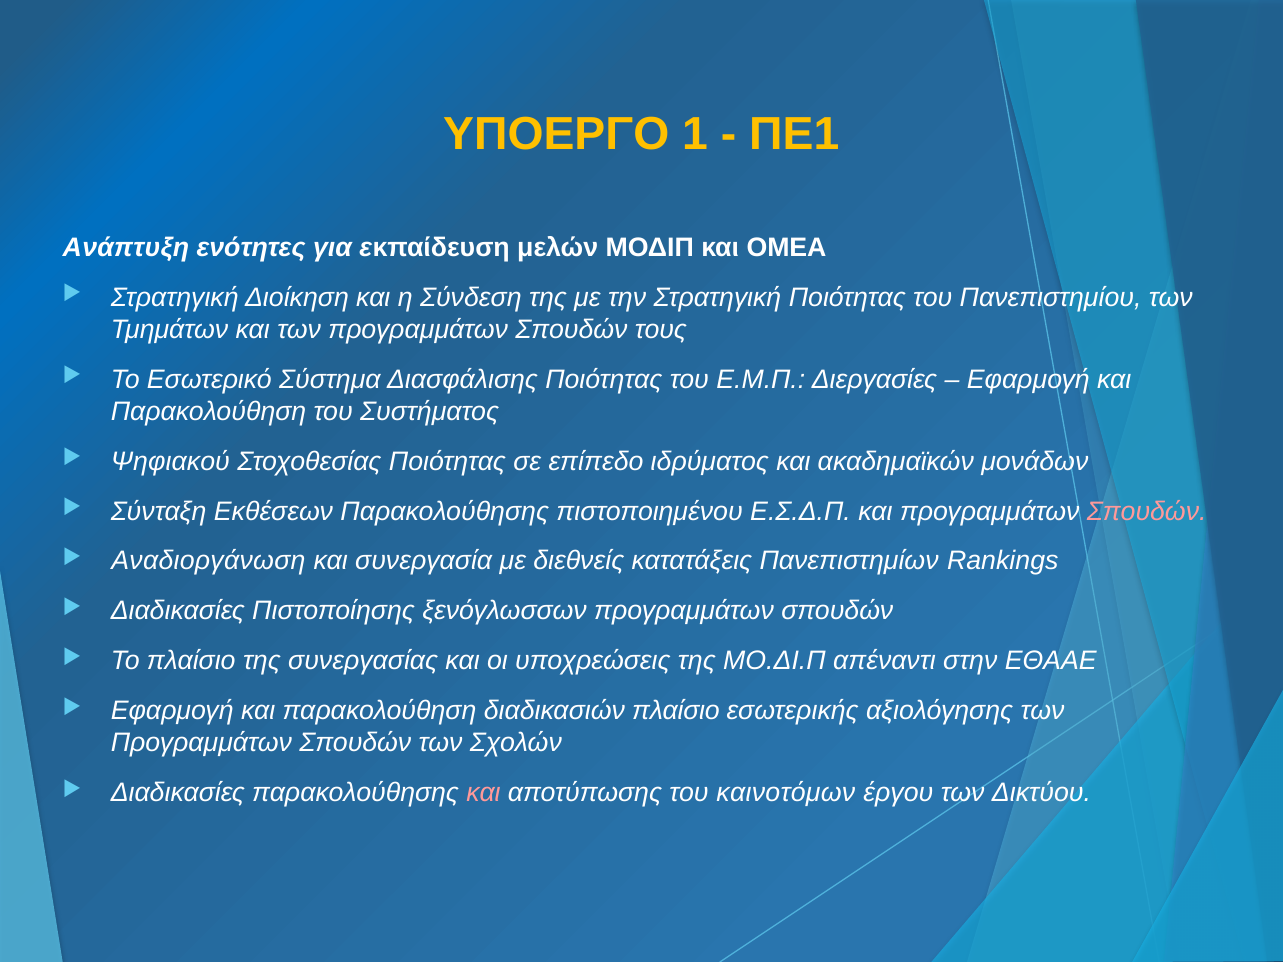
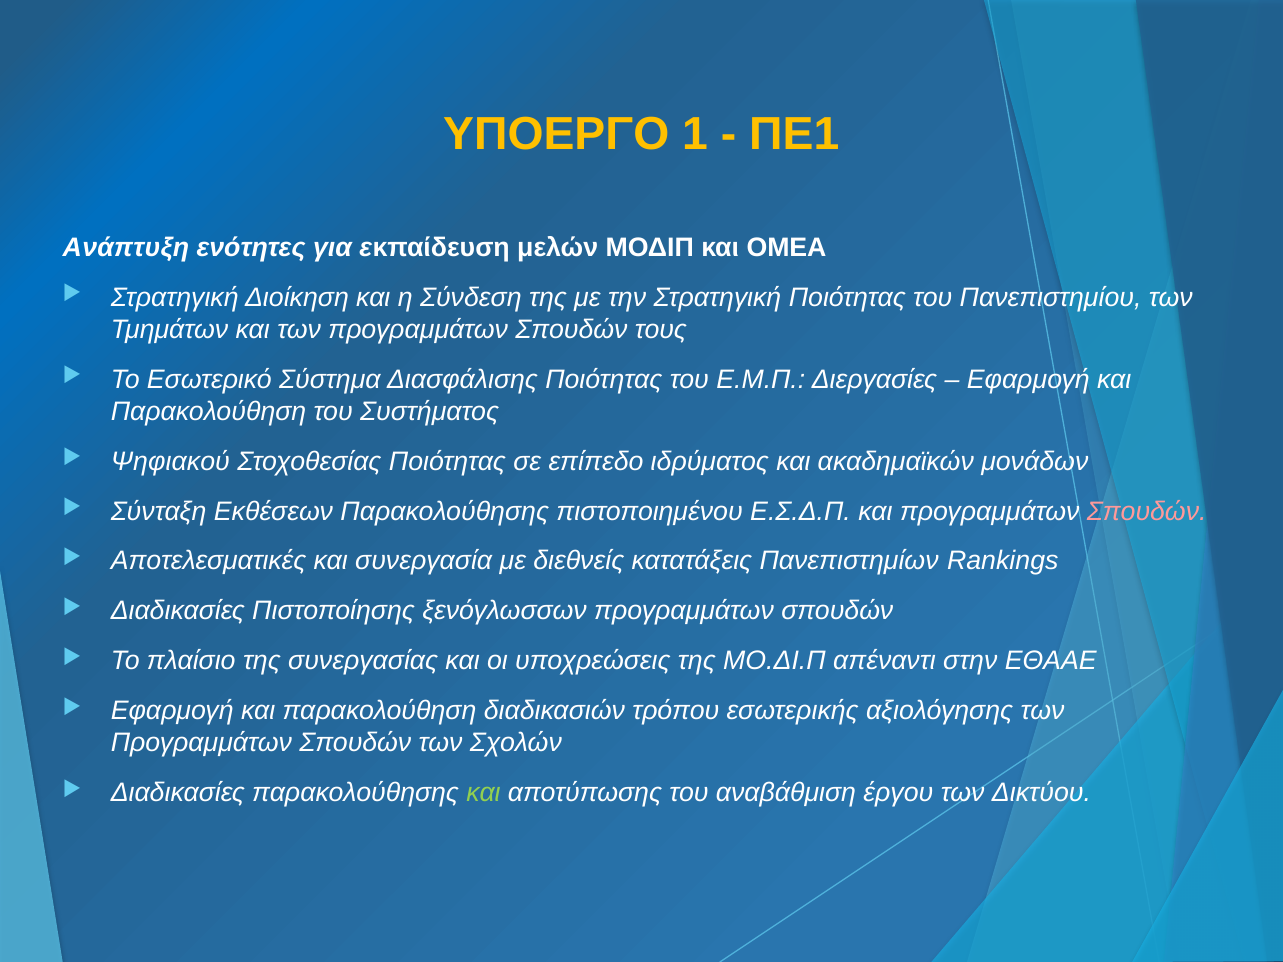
Αναδιοργάνωση: Αναδιοργάνωση -> Αποτελεσματικές
διαδικασιών πλαίσιο: πλαίσιο -> τρόπου
και at (483, 793) colour: pink -> light green
καινοτόμων: καινοτόμων -> αναβάθμιση
